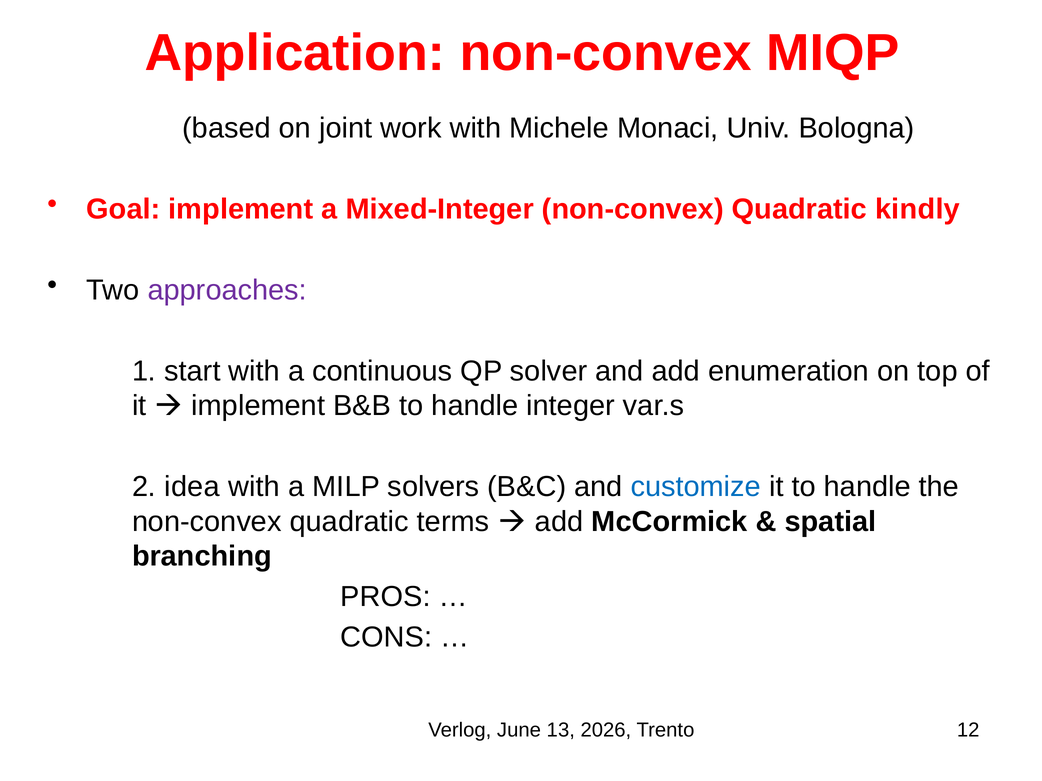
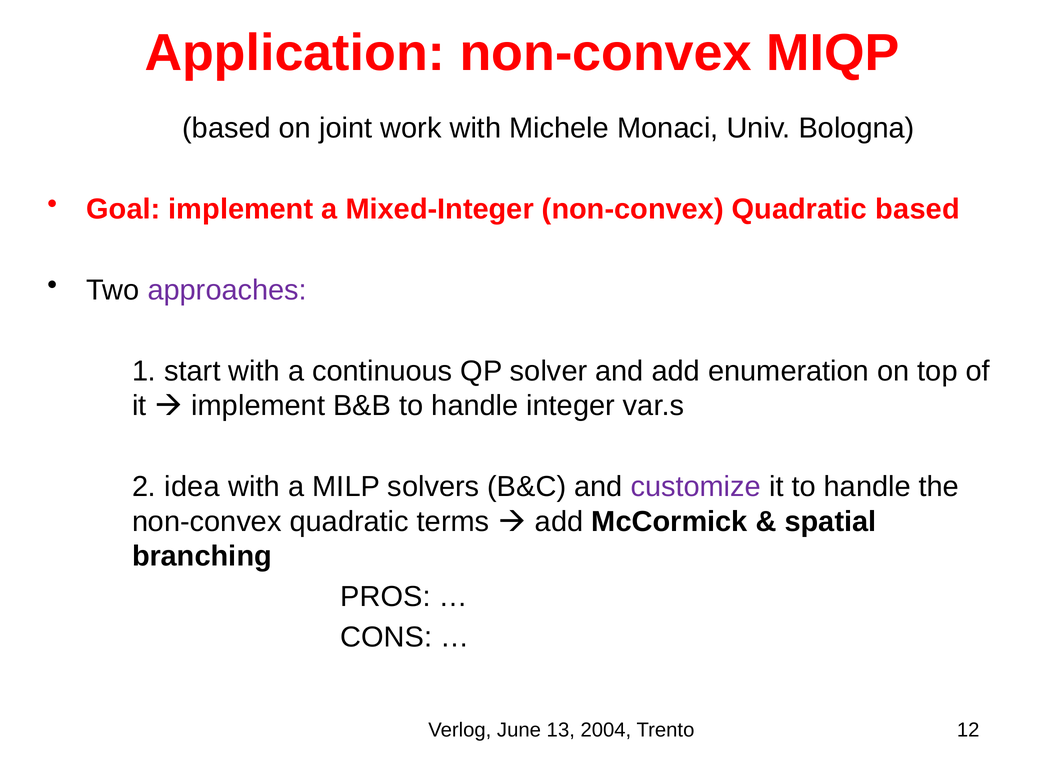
Quadratic kindly: kindly -> based
customize colour: blue -> purple
2026: 2026 -> 2004
